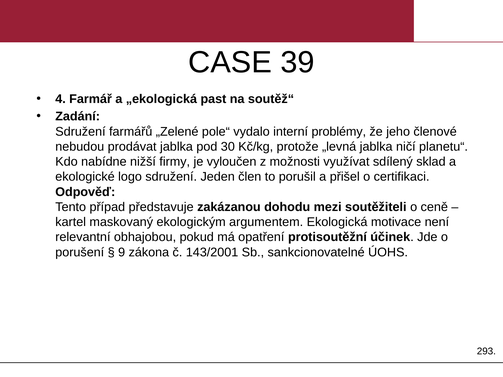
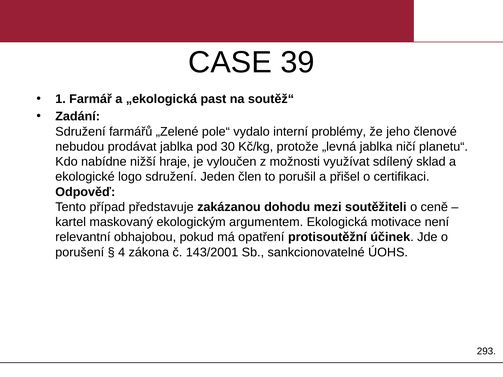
4: 4 -> 1
firmy: firmy -> hraje
9: 9 -> 4
